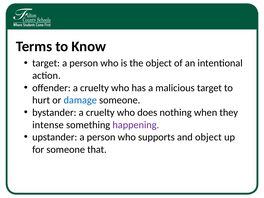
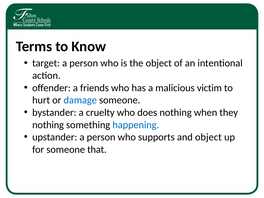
offender a cruelty: cruelty -> friends
malicious target: target -> victim
intense at (48, 125): intense -> nothing
happening colour: purple -> blue
